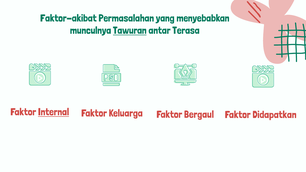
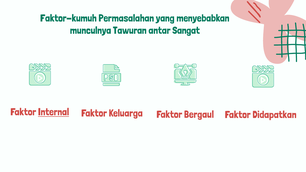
Faktor-akibat: Faktor-akibat -> Faktor-kumuh
Tawuran underline: present -> none
Terasa: Terasa -> Sangat
